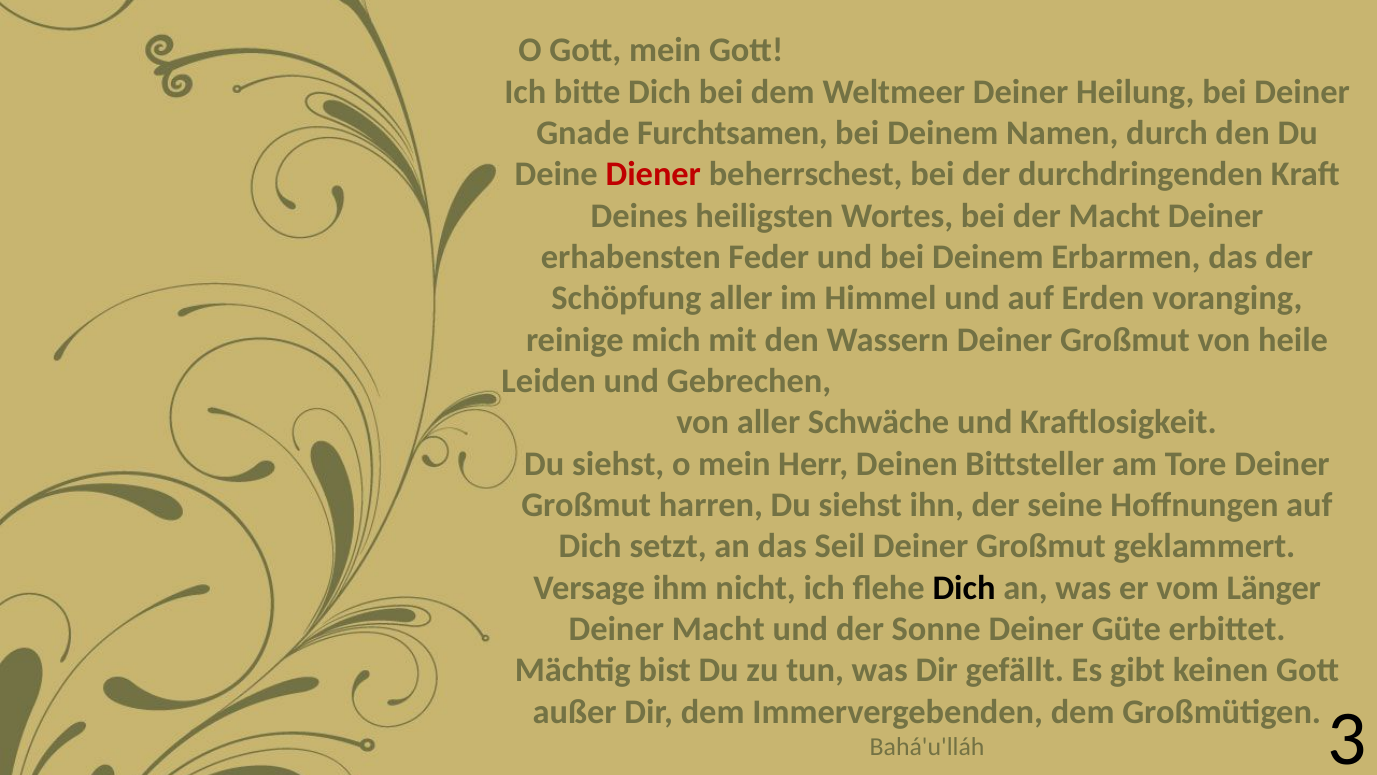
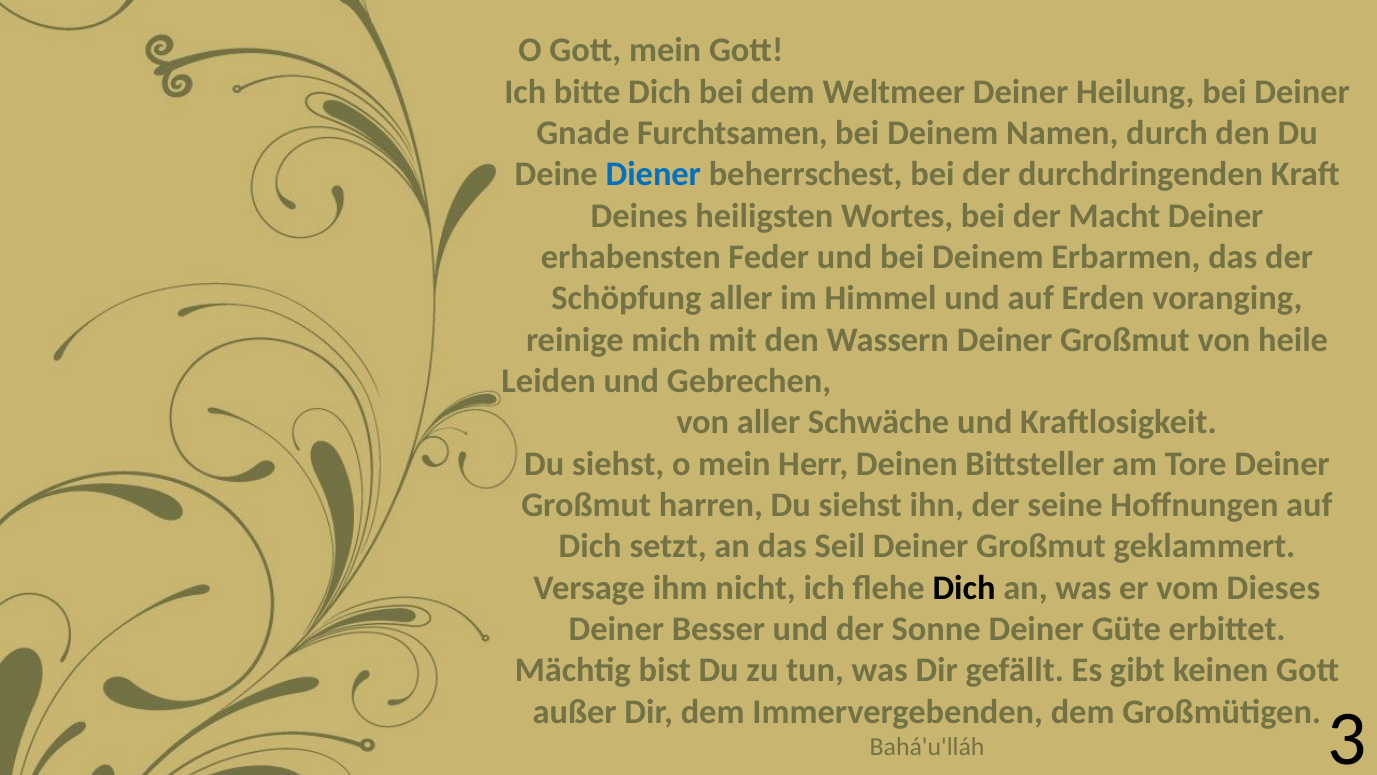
Diener colour: red -> blue
Länger: Länger -> Dieses
Deiner Macht: Macht -> Besser
